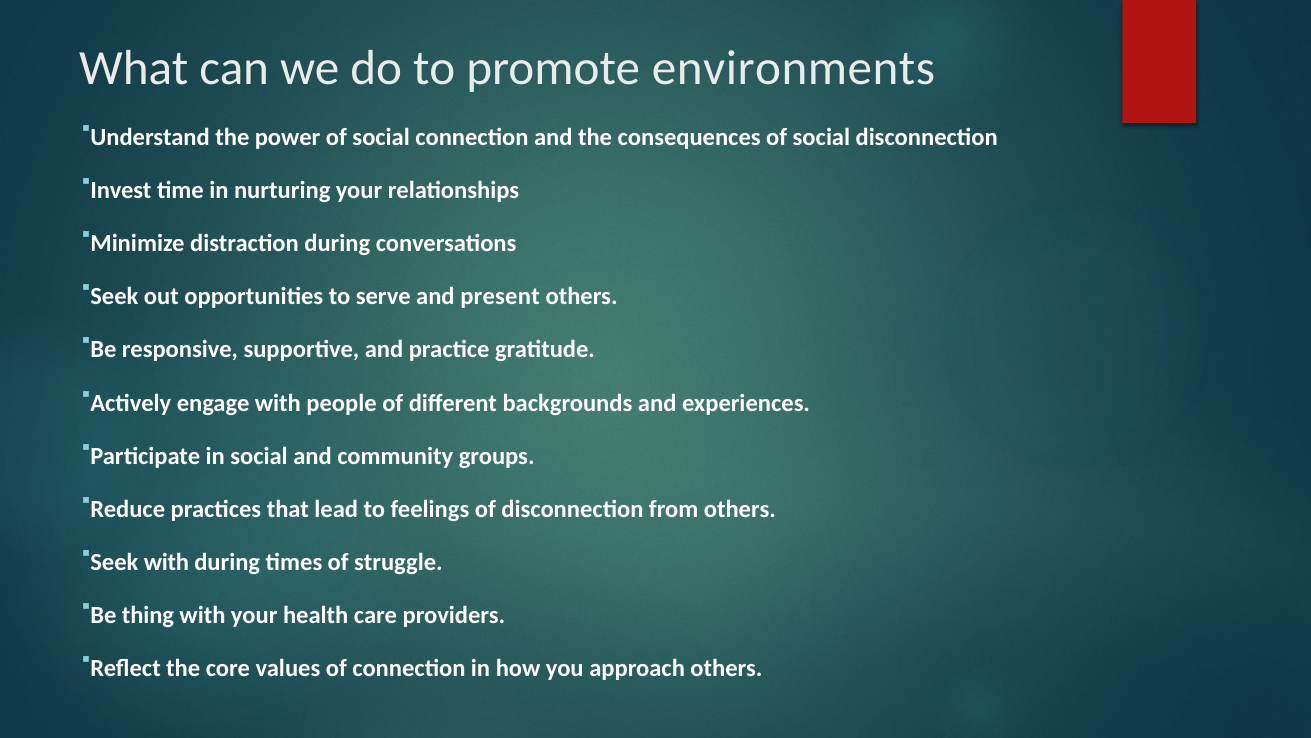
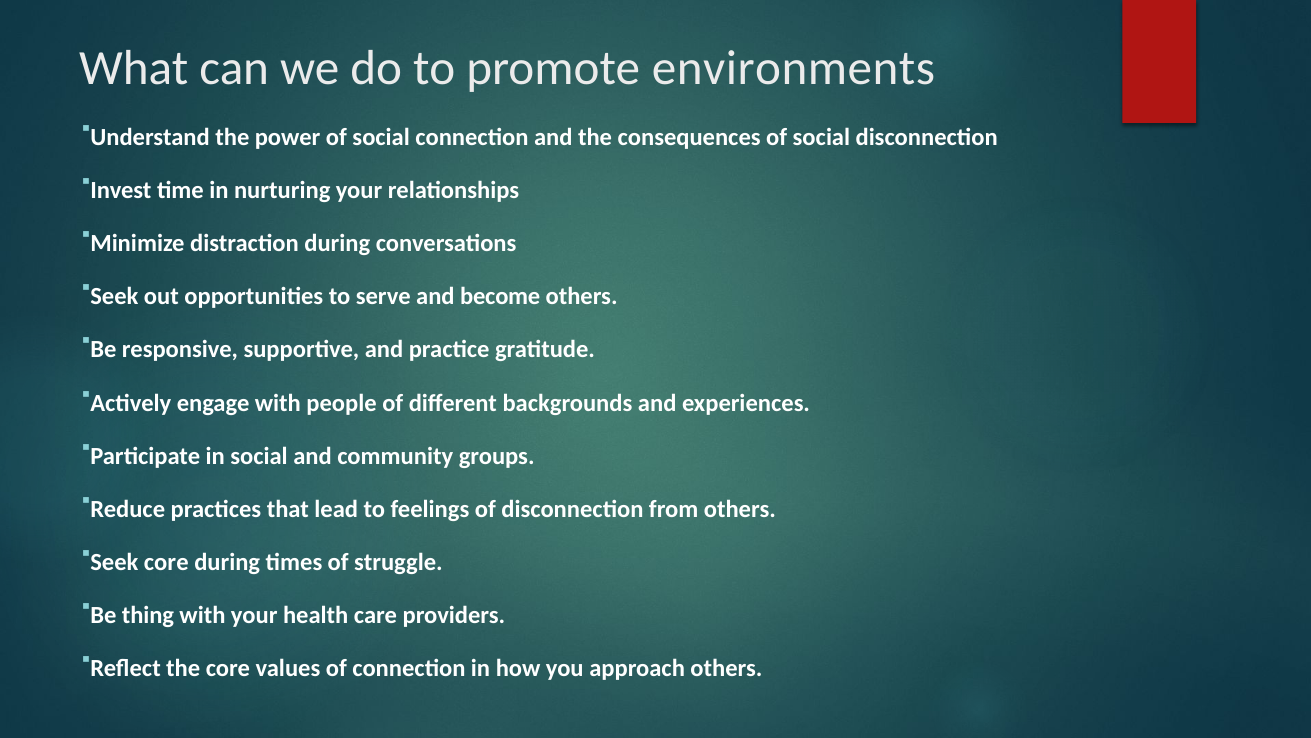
present: present -> become
Seek with: with -> core
